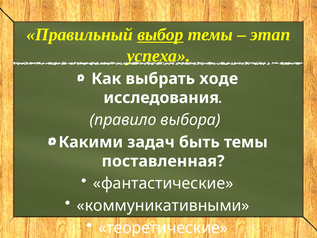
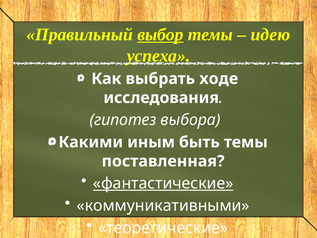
этап: этап -> идею
правило: правило -> гипотез
задач: задач -> иным
фантастические underline: none -> present
